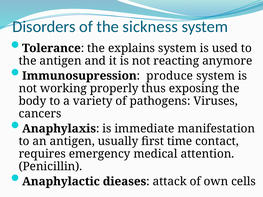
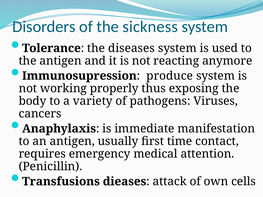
explains: explains -> diseases
Anaphylactic: Anaphylactic -> Transfusions
